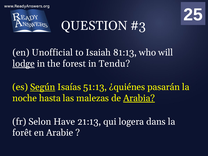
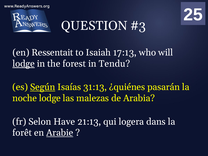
Unofficial: Unofficial -> Ressentait
81:13: 81:13 -> 17:13
51:13: 51:13 -> 31:13
noche hasta: hasta -> lodge
Arabia underline: present -> none
Arabie underline: none -> present
